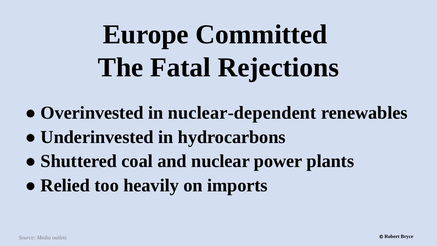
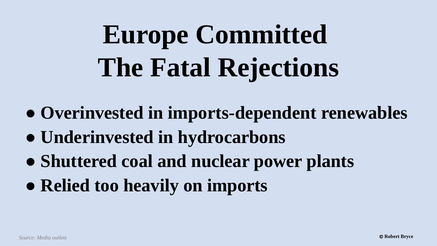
nuclear-dependent: nuclear-dependent -> imports-dependent
